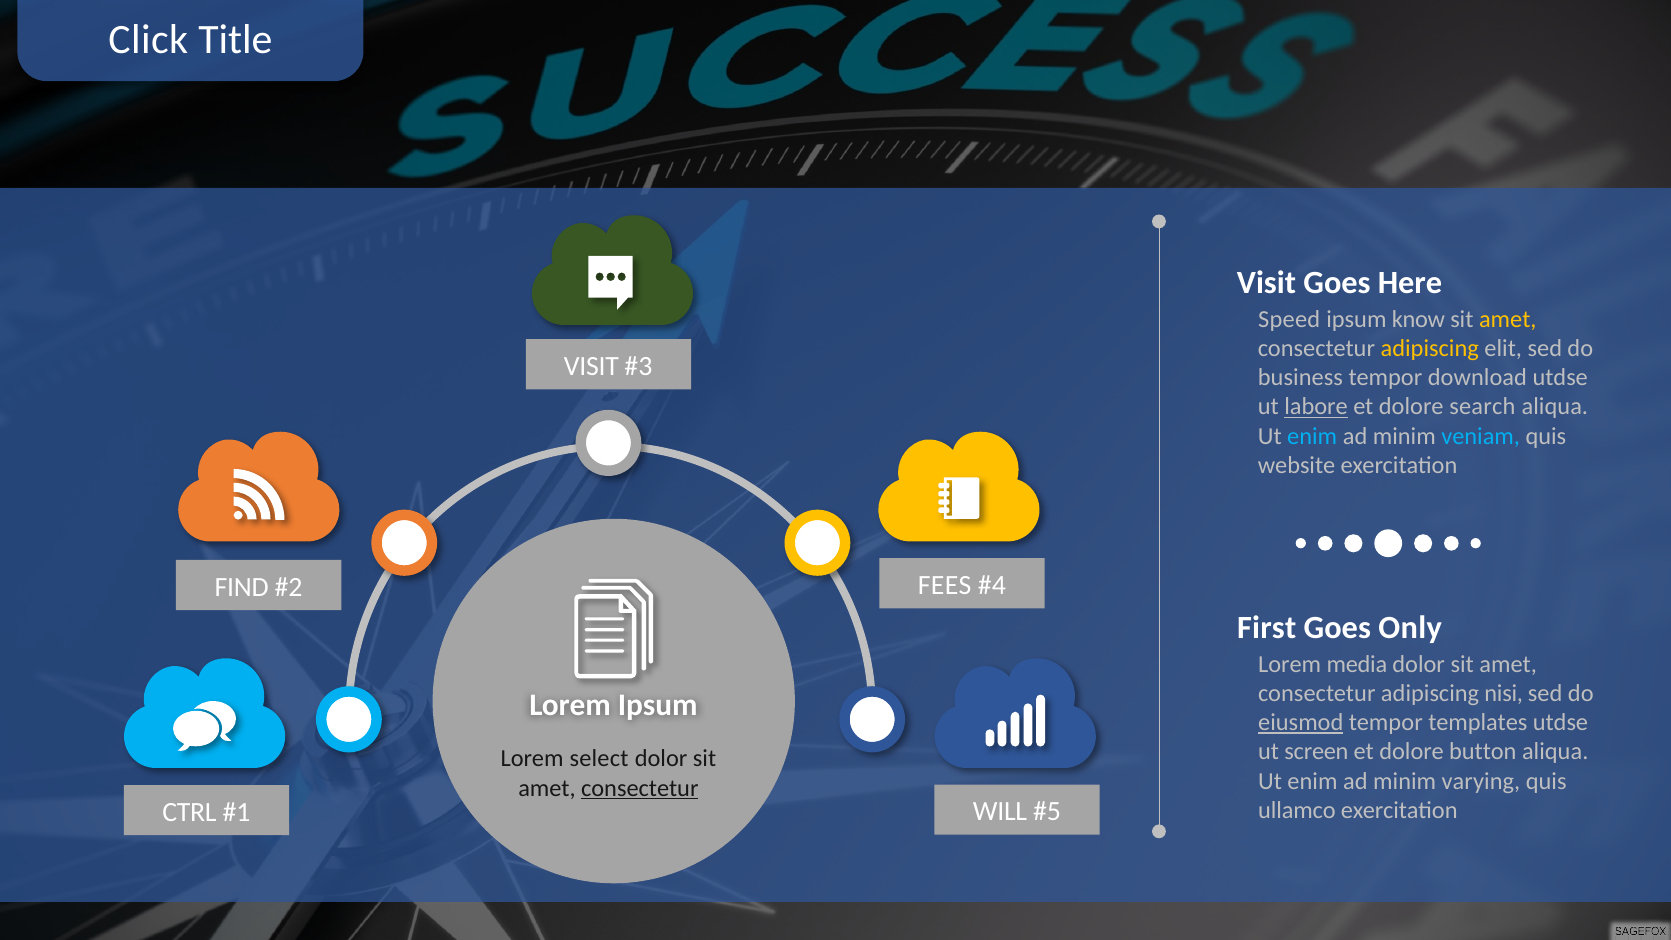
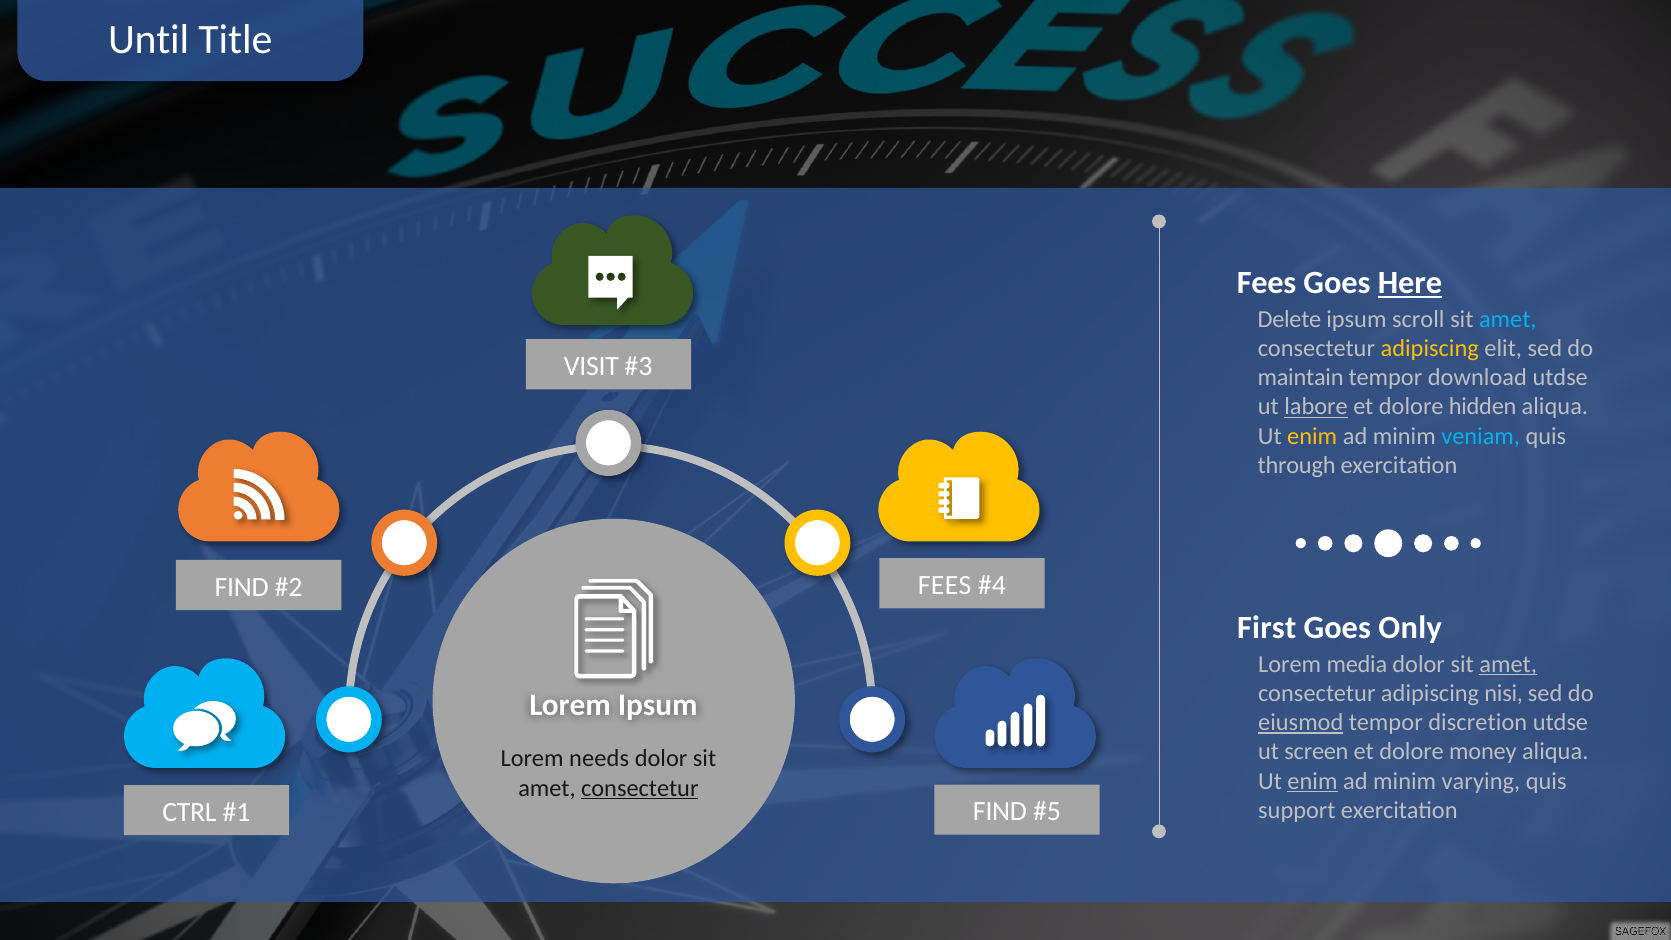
Click: Click -> Until
Visit at (1266, 283): Visit -> Fees
Here underline: none -> present
Speed: Speed -> Delete
know: know -> scroll
amet at (1508, 319) colour: yellow -> light blue
business: business -> maintain
search: search -> hidden
enim at (1312, 436) colour: light blue -> yellow
website: website -> through
amet at (1508, 664) underline: none -> present
templates: templates -> discretion
button: button -> money
select: select -> needs
enim at (1313, 781) underline: none -> present
WILL at (1000, 812): WILL -> FIND
ullamco: ullamco -> support
